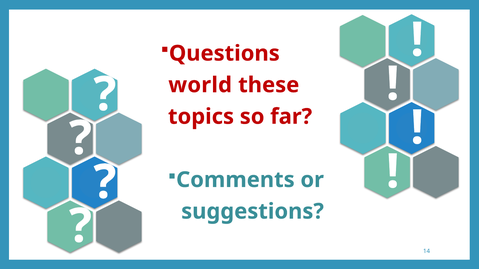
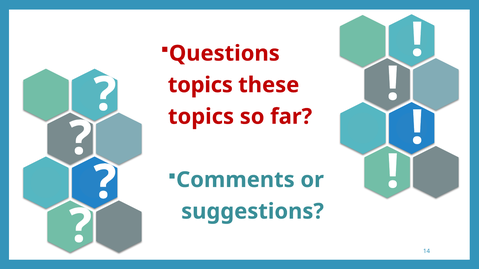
world at (200, 85): world -> topics
